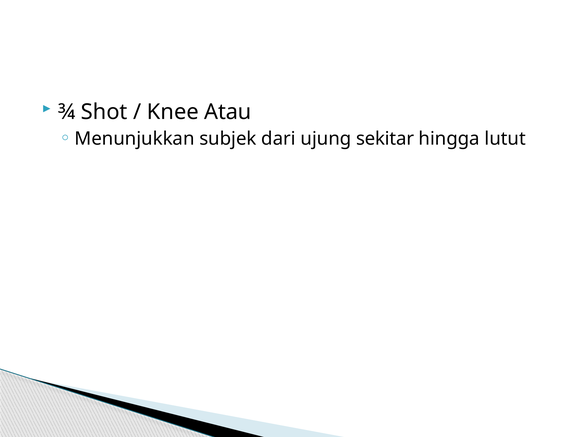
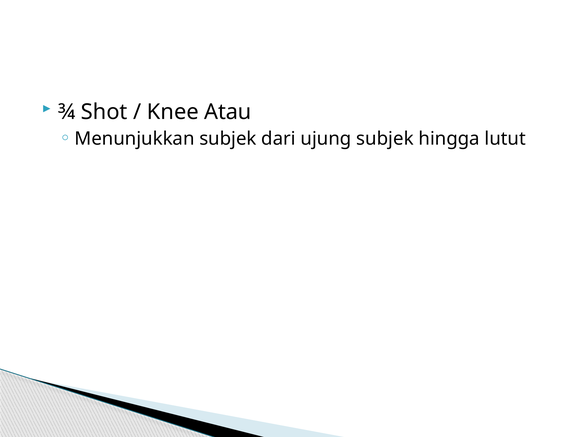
ujung sekitar: sekitar -> subjek
